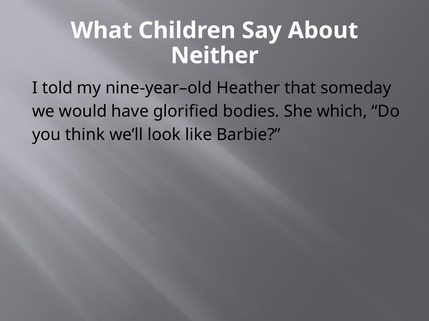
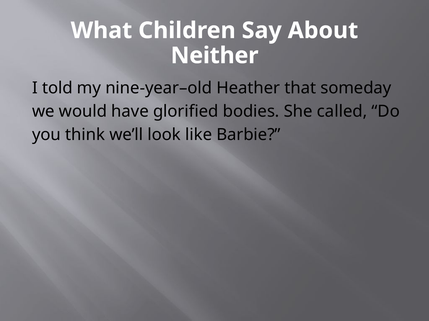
which: which -> called
